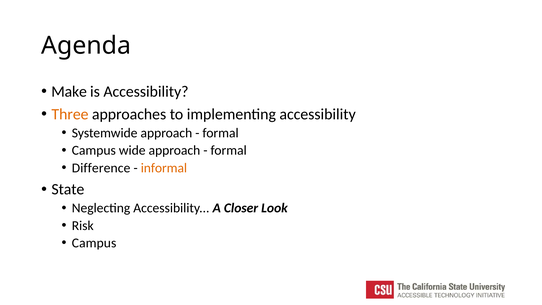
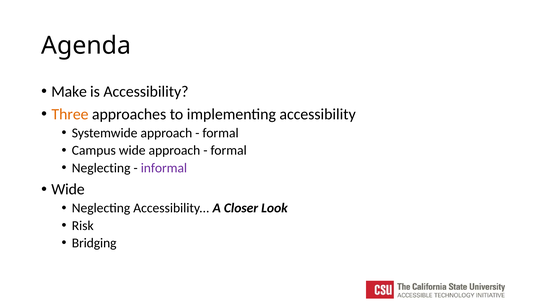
Difference at (101, 168): Difference -> Neglecting
informal colour: orange -> purple
State at (68, 189): State -> Wide
Campus at (94, 243): Campus -> Bridging
